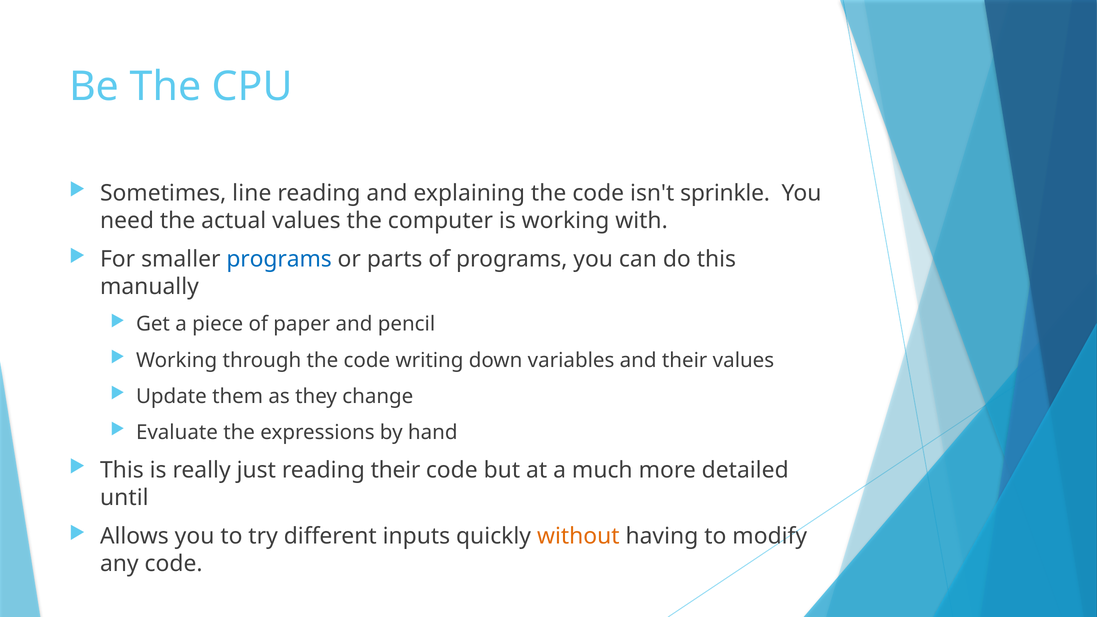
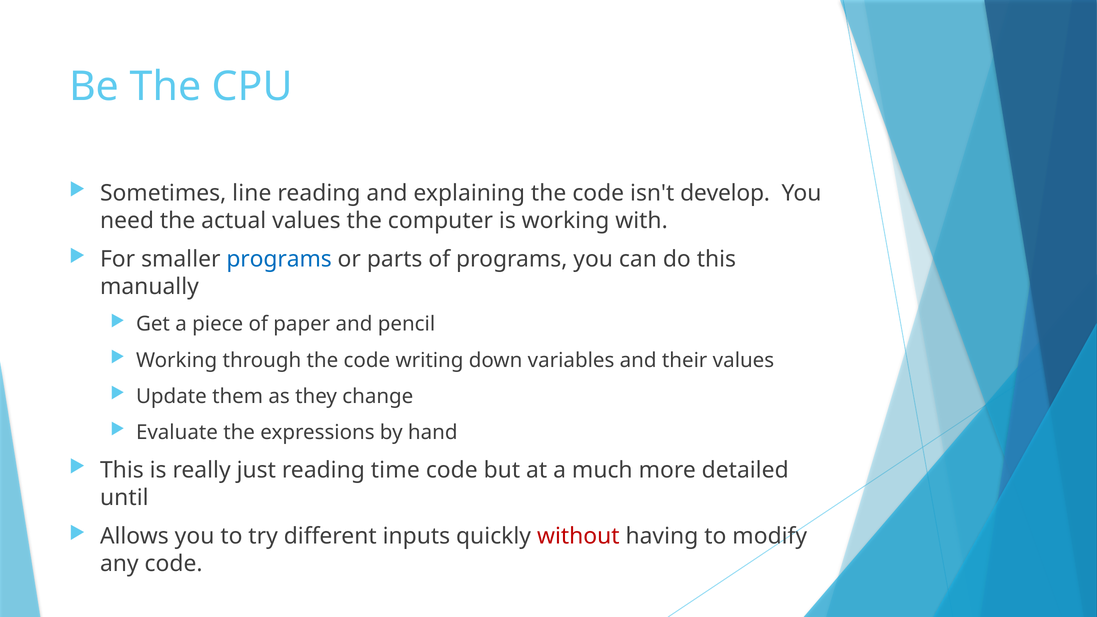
sprinkle: sprinkle -> develop
reading their: their -> time
without colour: orange -> red
